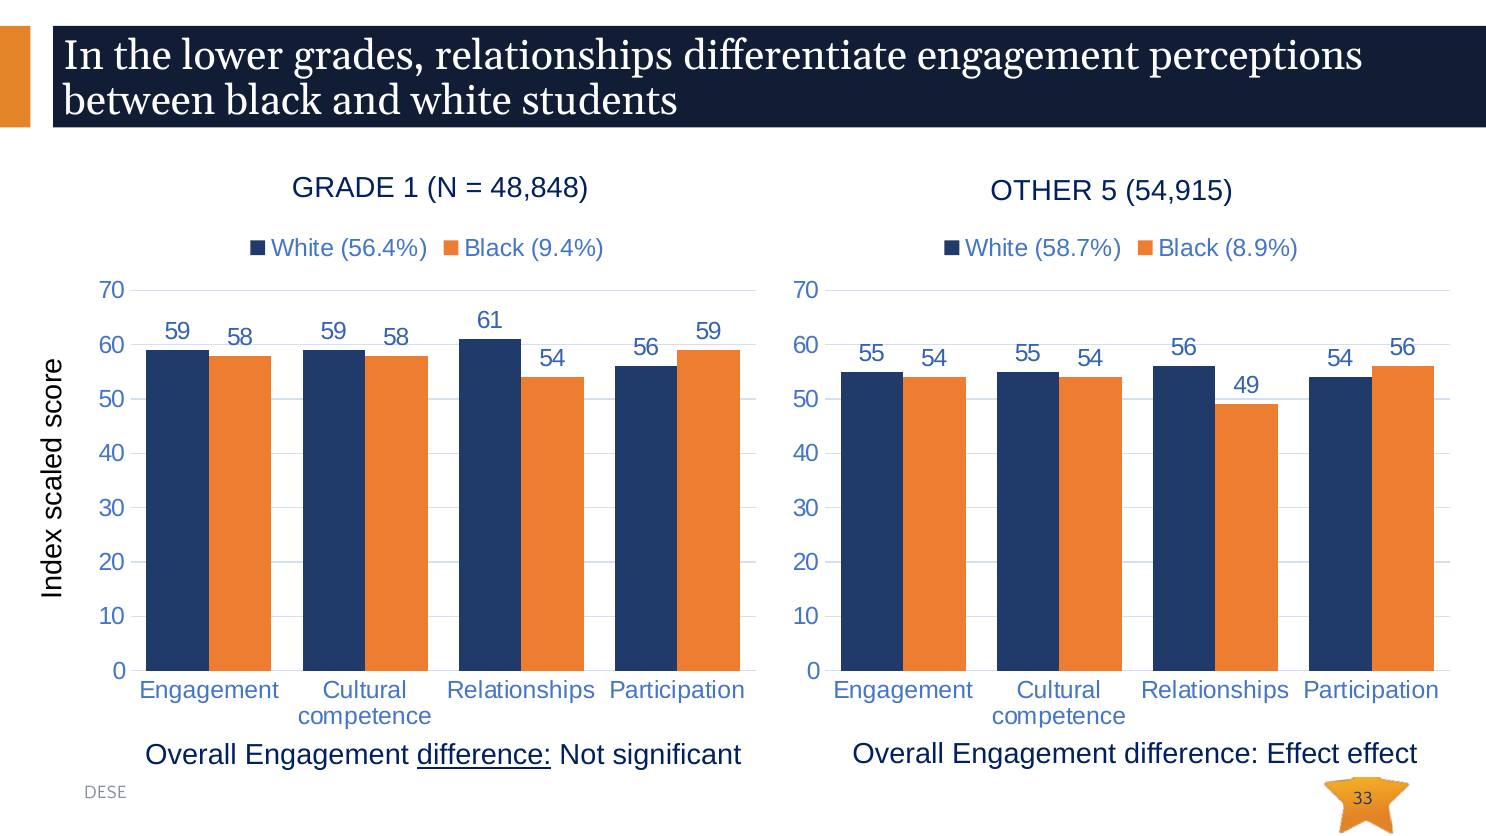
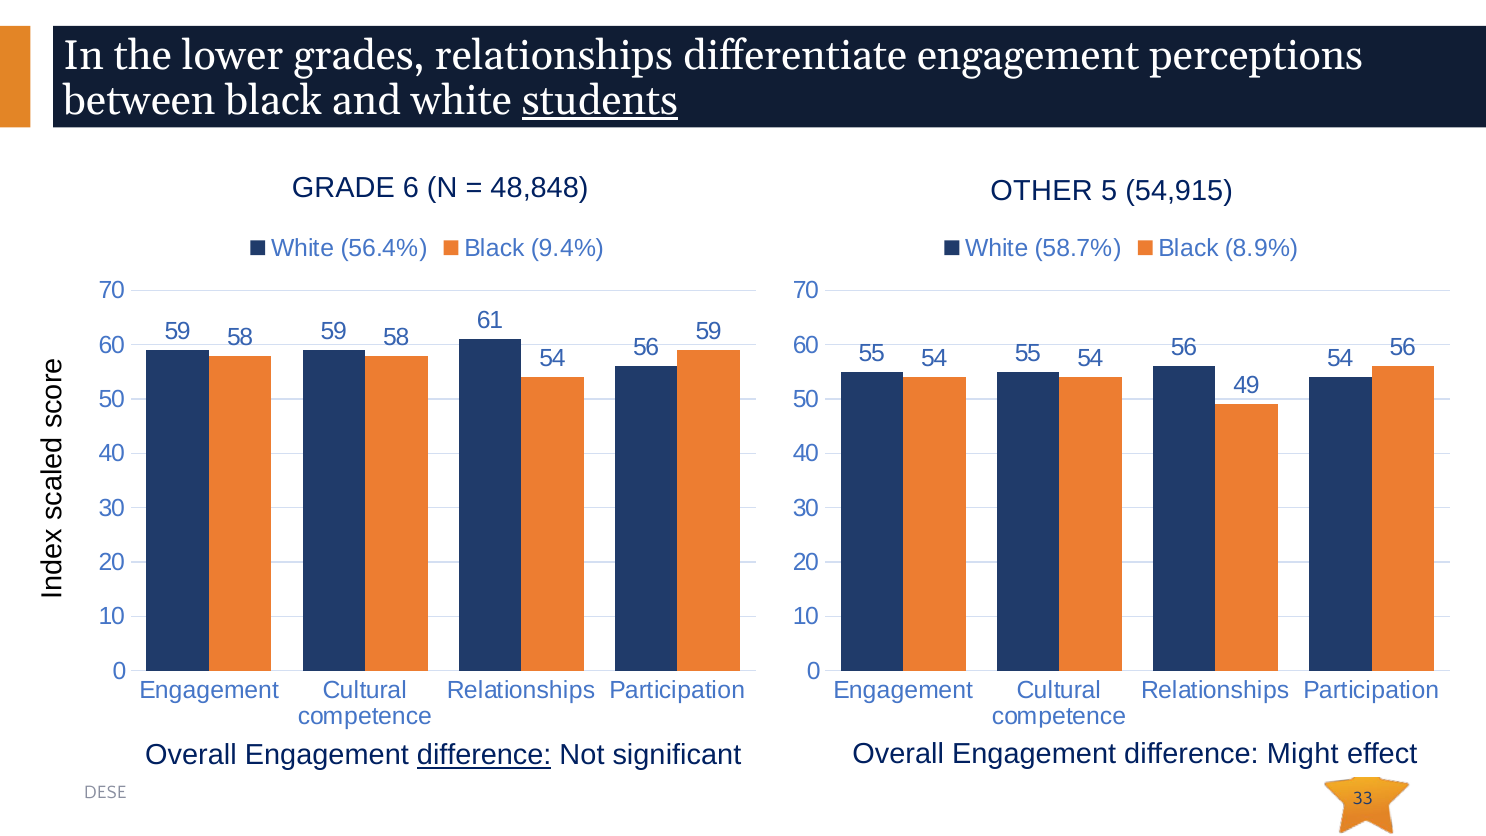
students underline: none -> present
1: 1 -> 6
difference Effect: Effect -> Might
